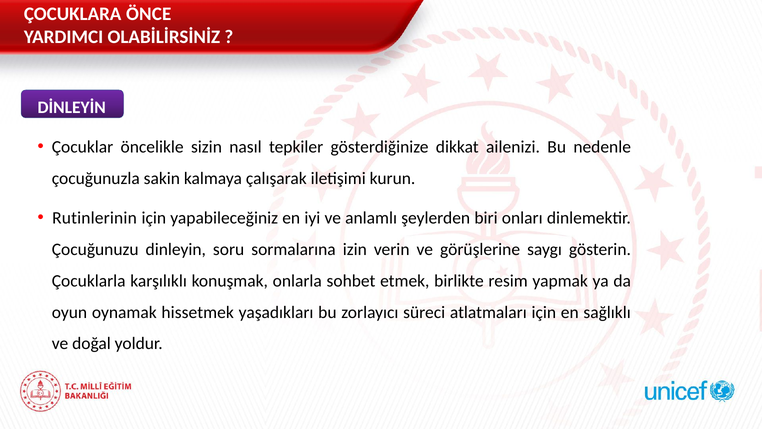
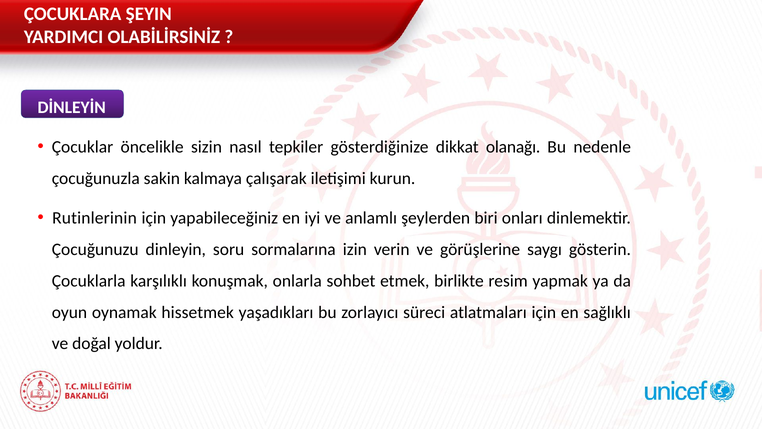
ÖNCE: ÖNCE -> ŞEYIN
ailenizi: ailenizi -> olanağı
